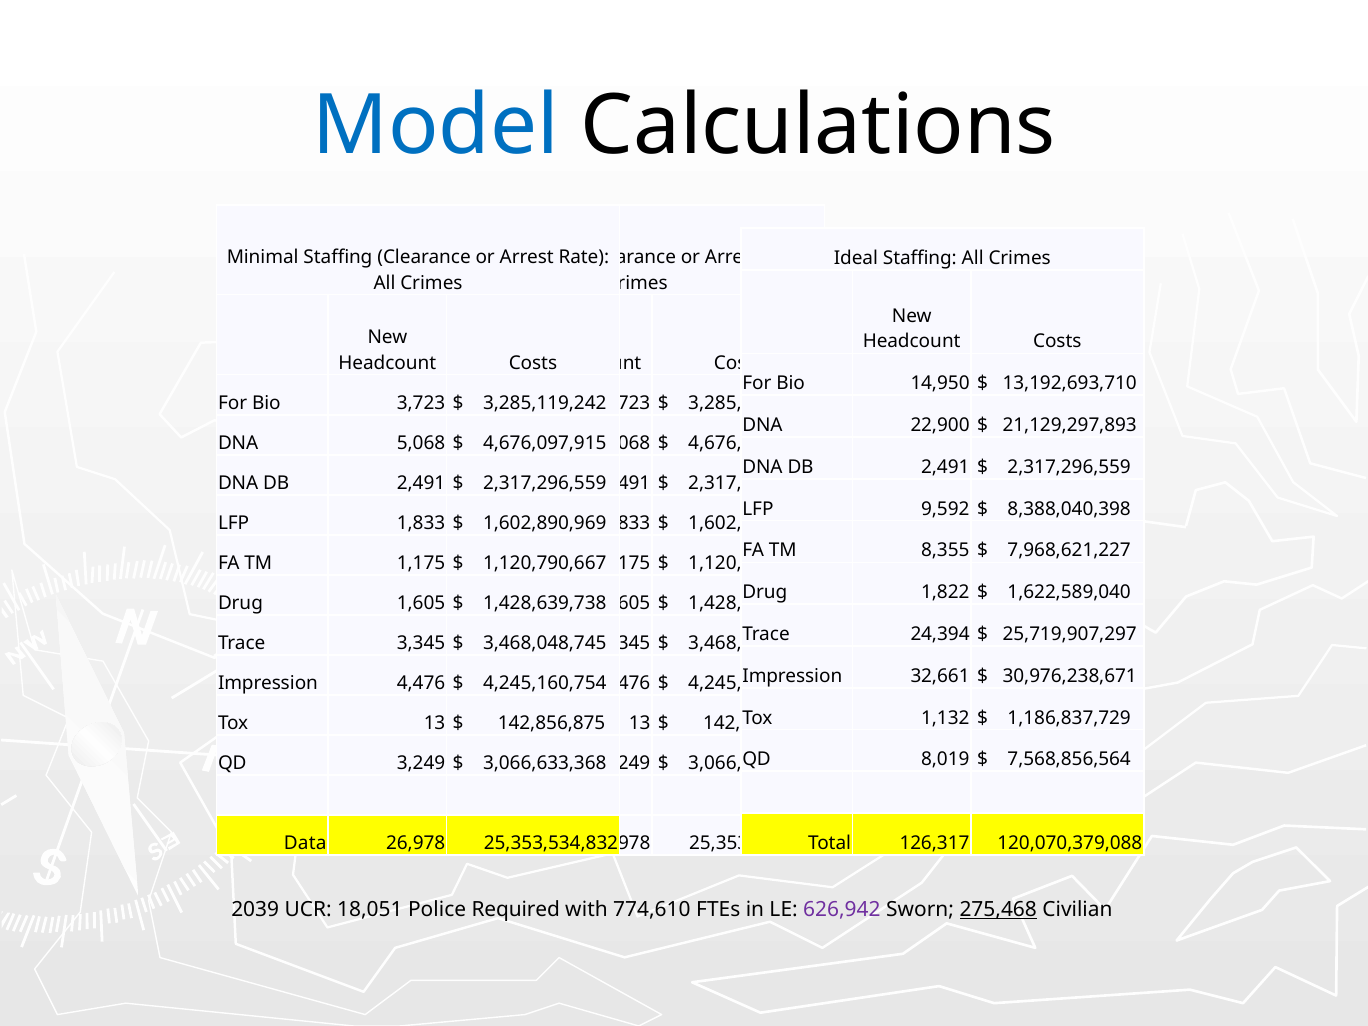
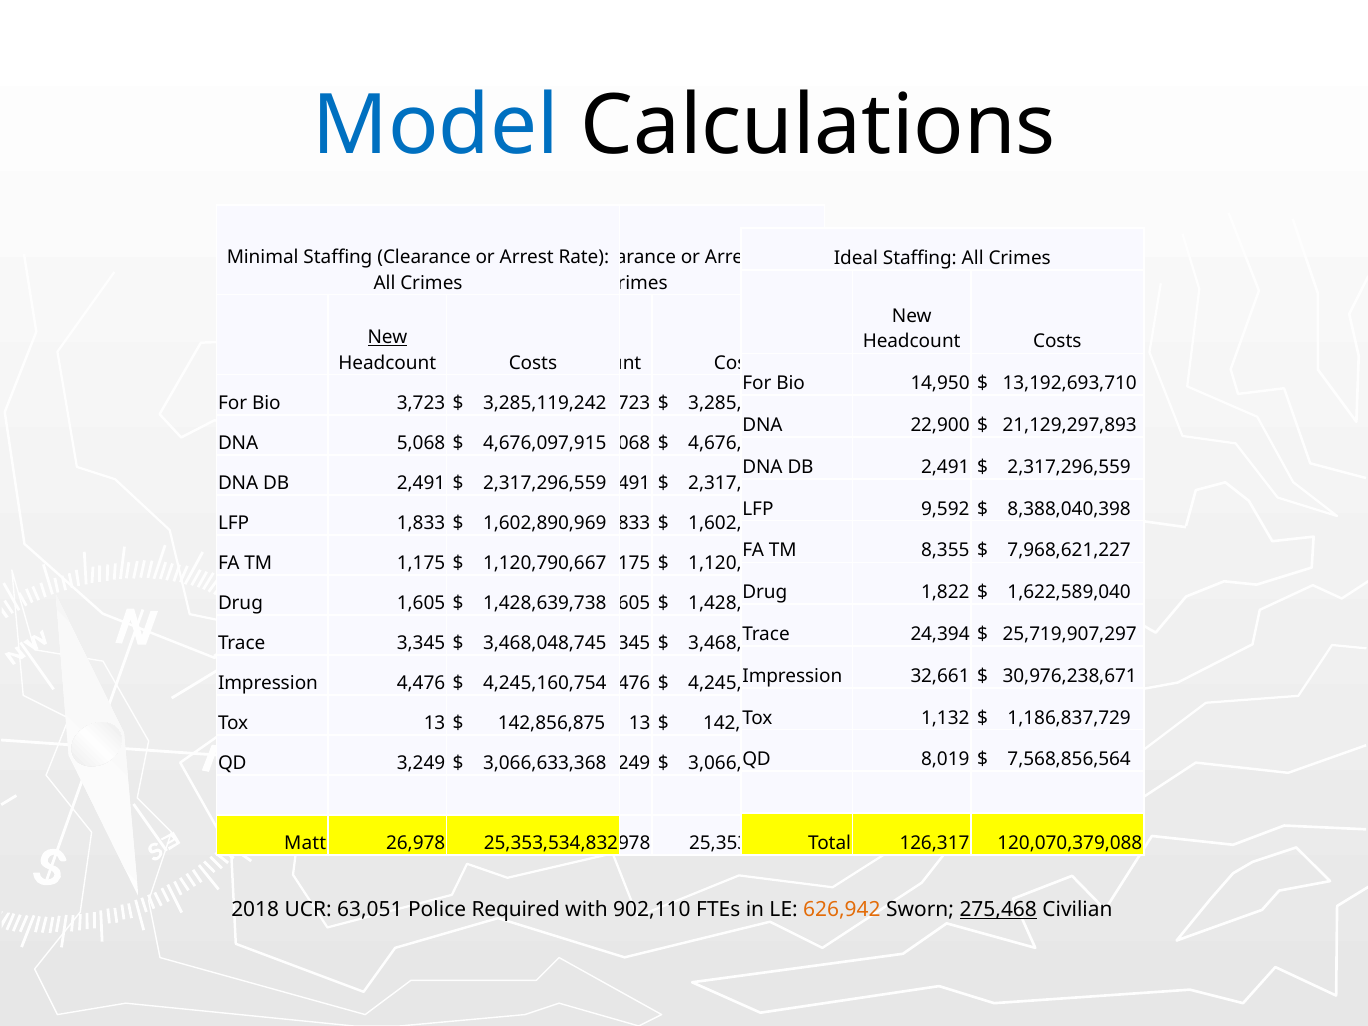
New at (387, 337) underline: none -> present
Data: Data -> Matt
2039: 2039 -> 2018
18,051: 18,051 -> 63,051
774,610: 774,610 -> 902,110
626,942 colour: purple -> orange
